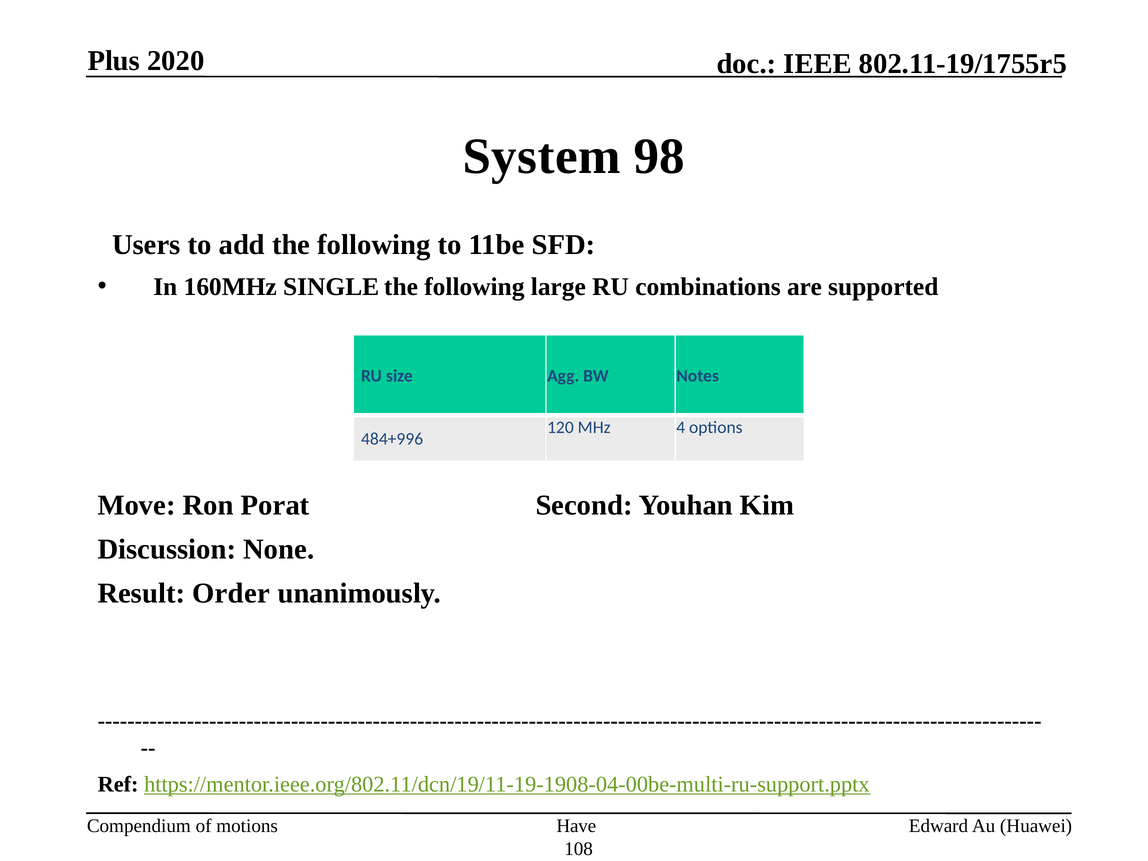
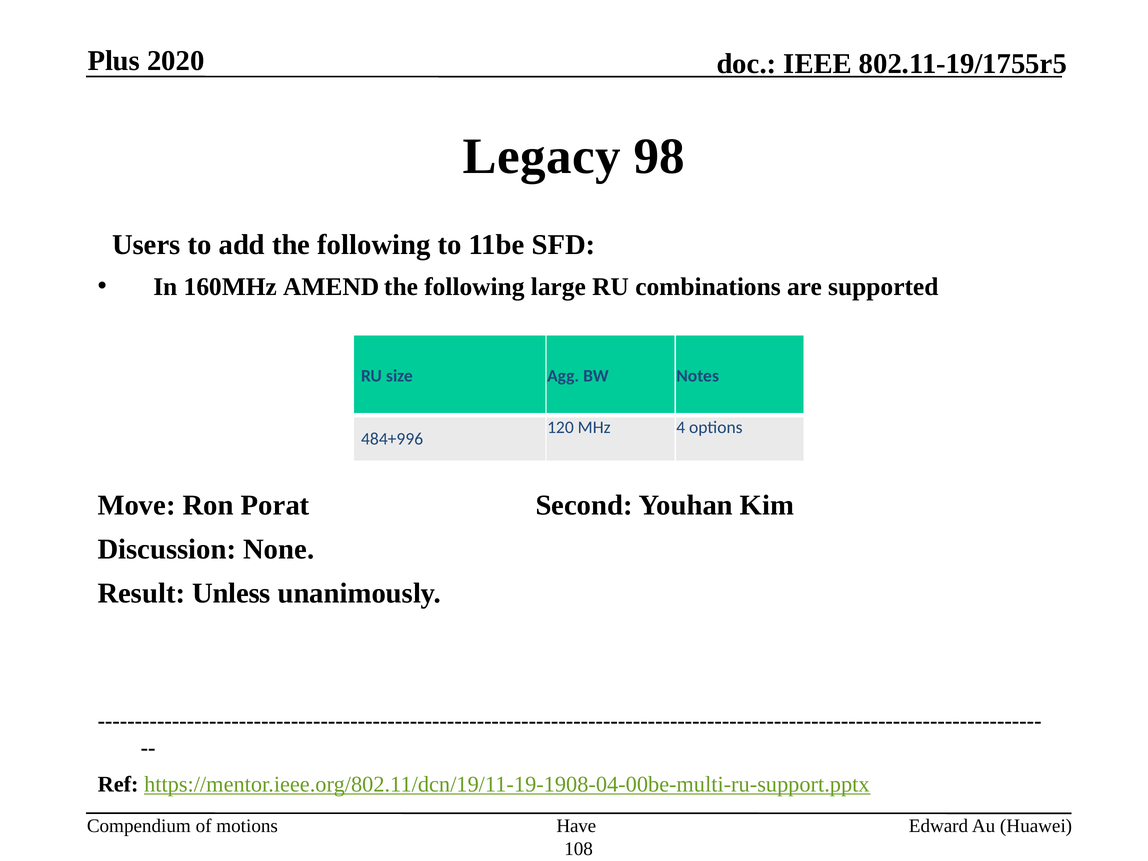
System: System -> Legacy
SINGLE: SINGLE -> AMEND
Order: Order -> Unless
